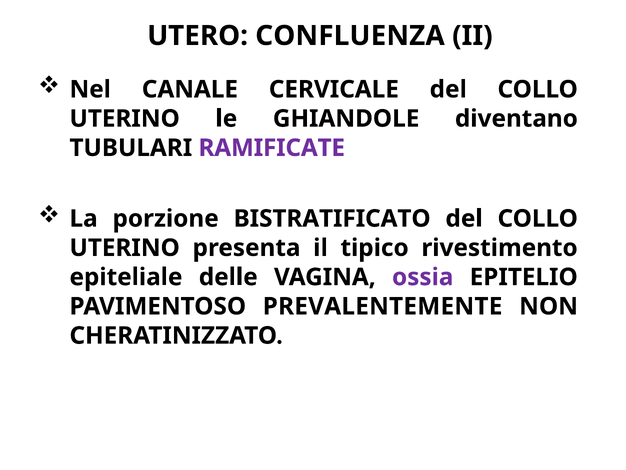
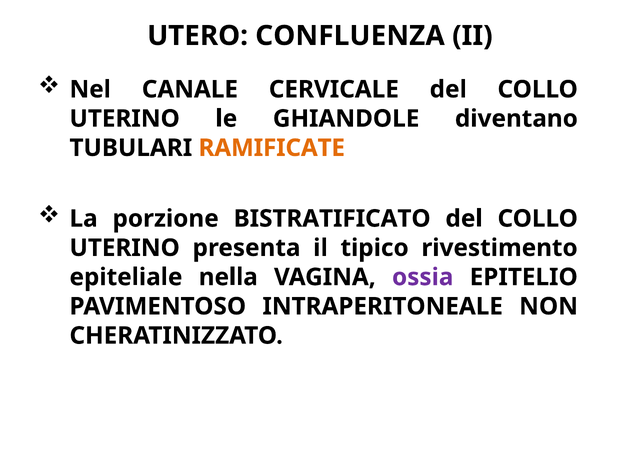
RAMIFICATE colour: purple -> orange
delle: delle -> nella
PREVALENTEMENTE: PREVALENTEMENTE -> INTRAPERITONEALE
